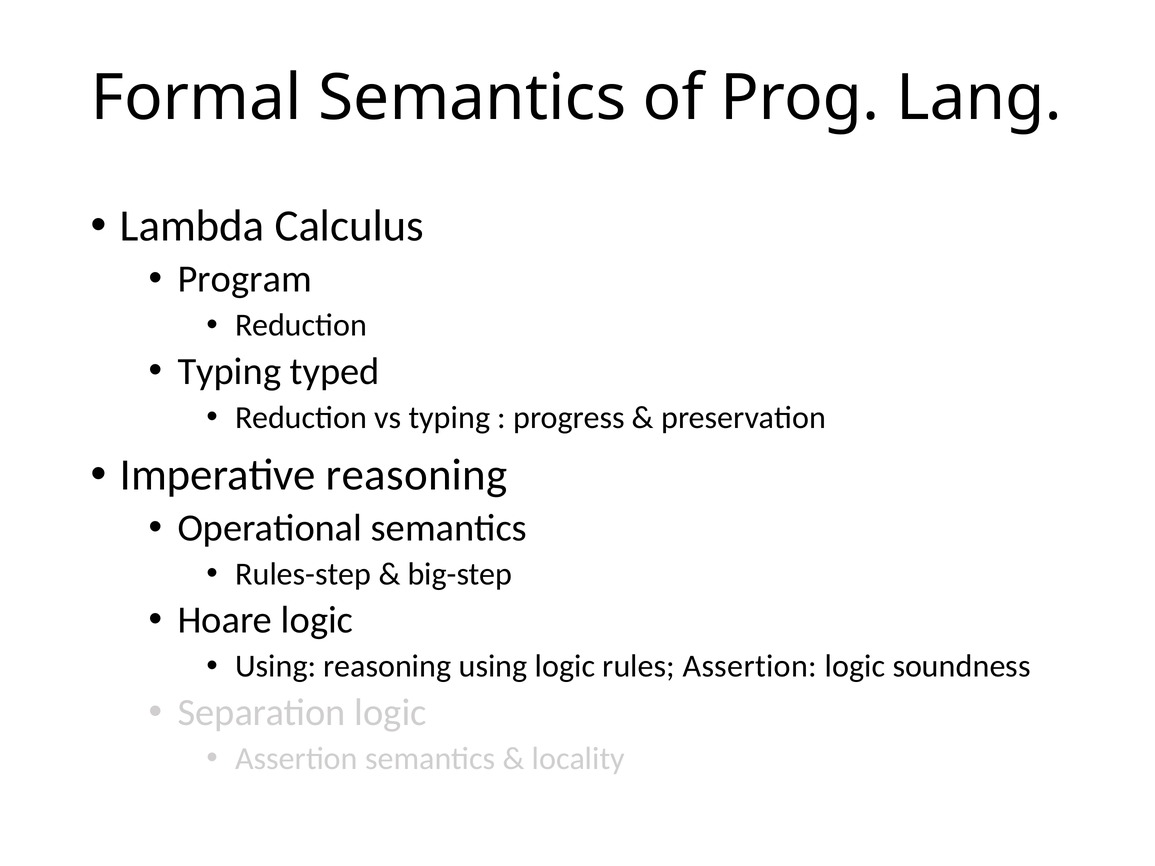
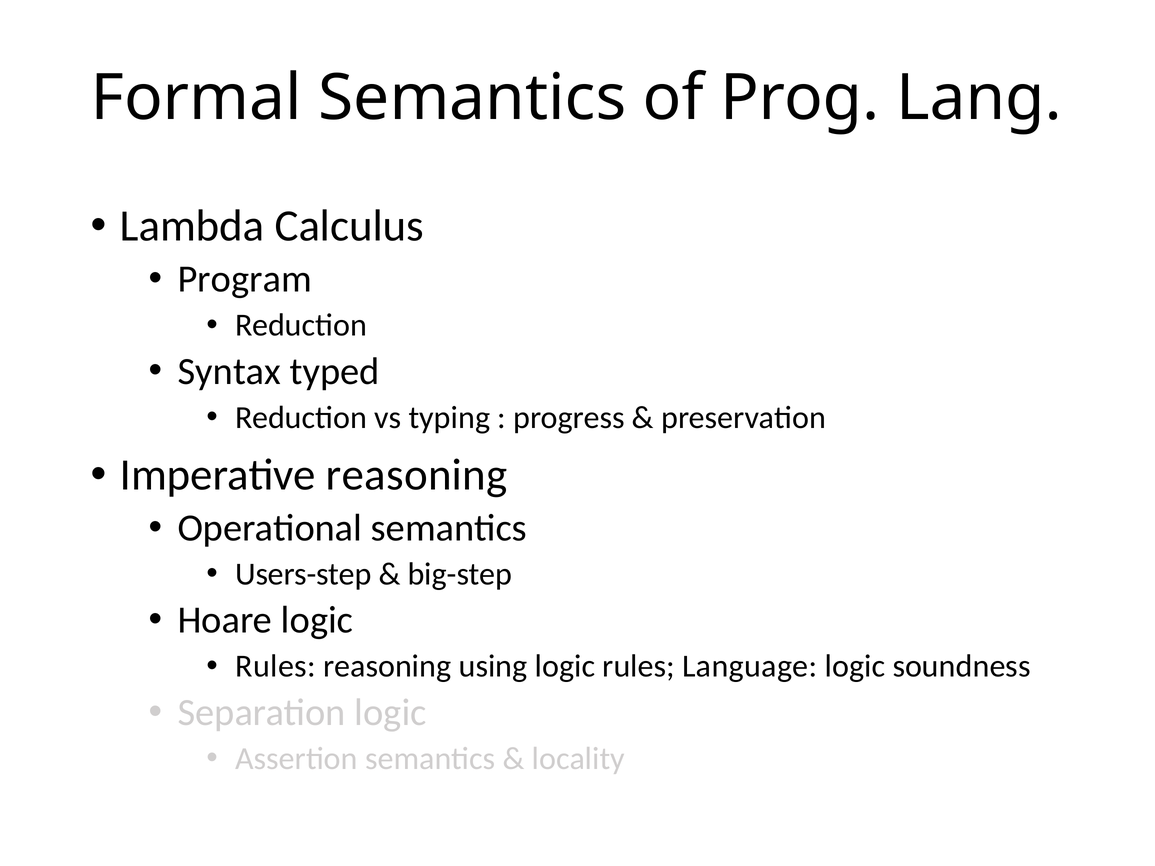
Typing at (229, 371): Typing -> Syntax
Rules-step: Rules-step -> Users-step
Using at (276, 667): Using -> Rules
rules Assertion: Assertion -> Language
